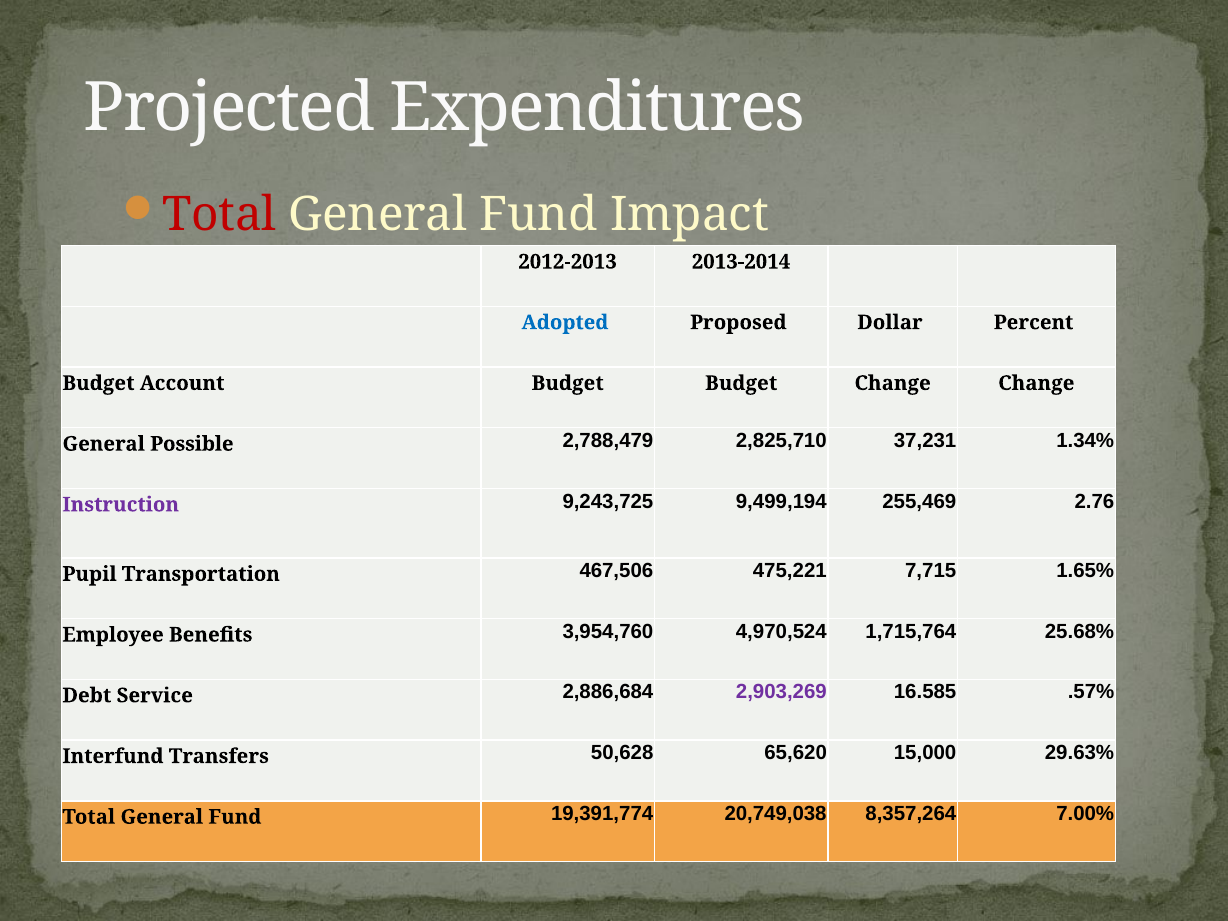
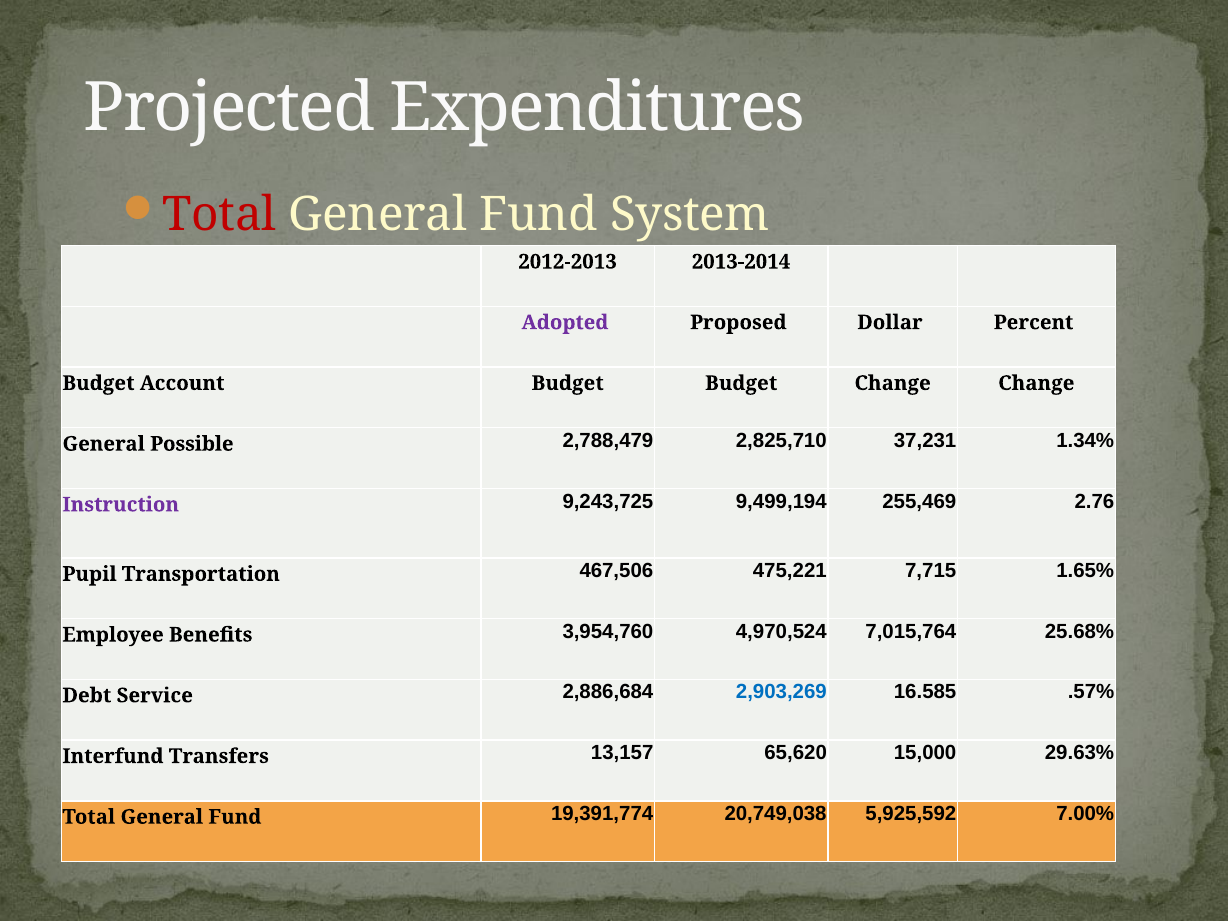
Impact: Impact -> System
Adopted colour: blue -> purple
1,715,764: 1,715,764 -> 7,015,764
2,903,269 colour: purple -> blue
50,628: 50,628 -> 13,157
8,357,264: 8,357,264 -> 5,925,592
